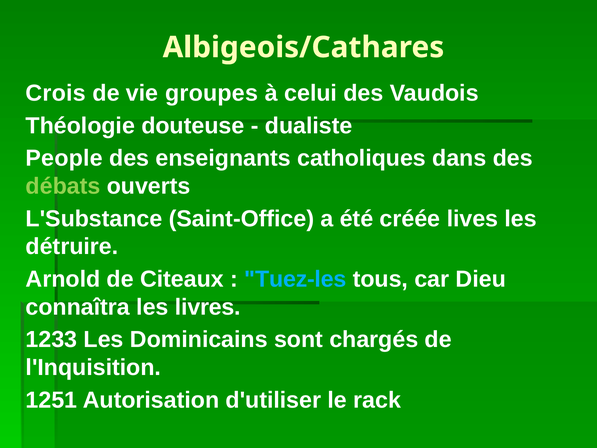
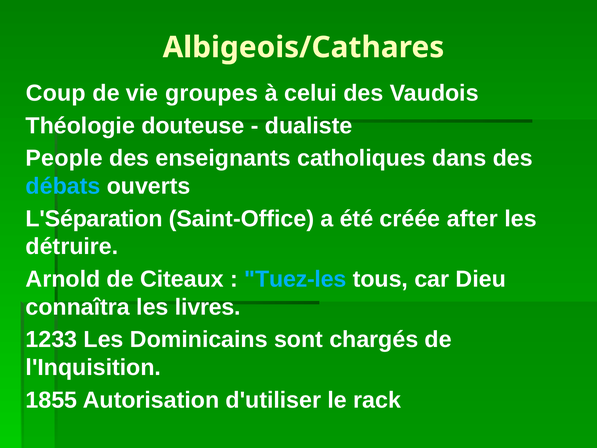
Crois: Crois -> Coup
débats colour: light green -> light blue
L'Substance: L'Substance -> L'Séparation
lives: lives -> after
1251: 1251 -> 1855
